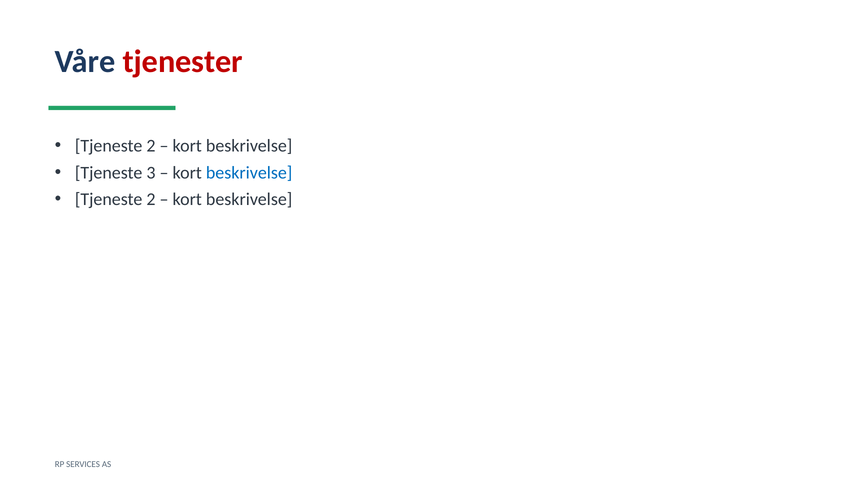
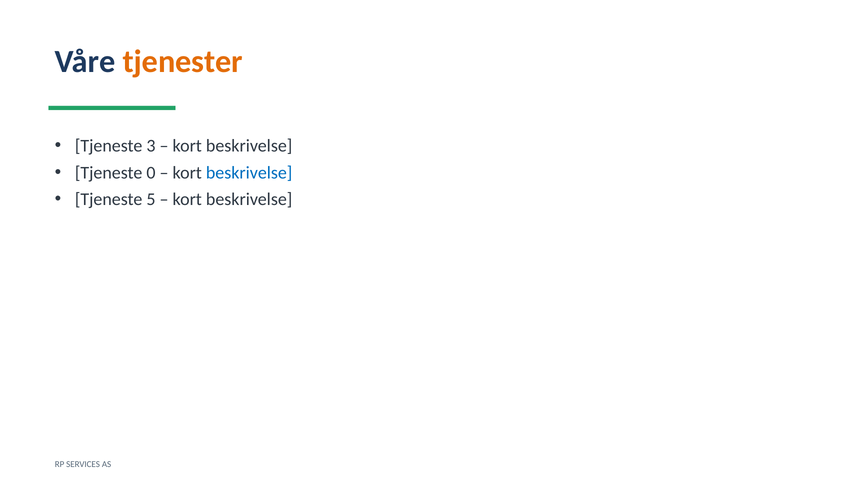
tjenester colour: red -> orange
2 at (151, 146): 2 -> 3
3: 3 -> 0
2 at (151, 200): 2 -> 5
